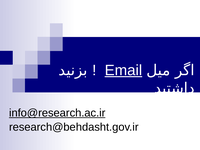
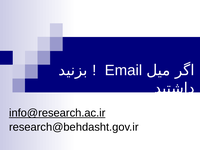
Email underline: present -> none
